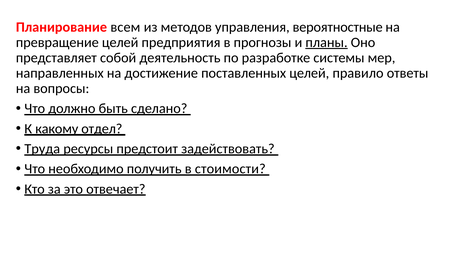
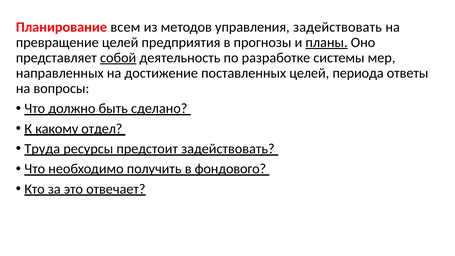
управления вероятностные: вероятностные -> задействовать
собой underline: none -> present
правило: правило -> периода
стоимости: стоимости -> фондового
